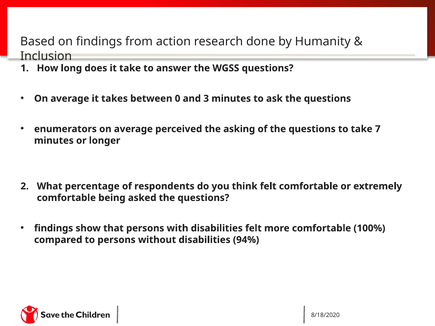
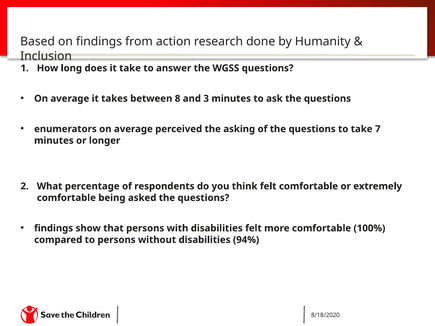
0: 0 -> 8
